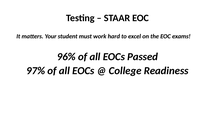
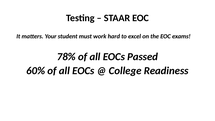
96%: 96% -> 78%
97%: 97% -> 60%
